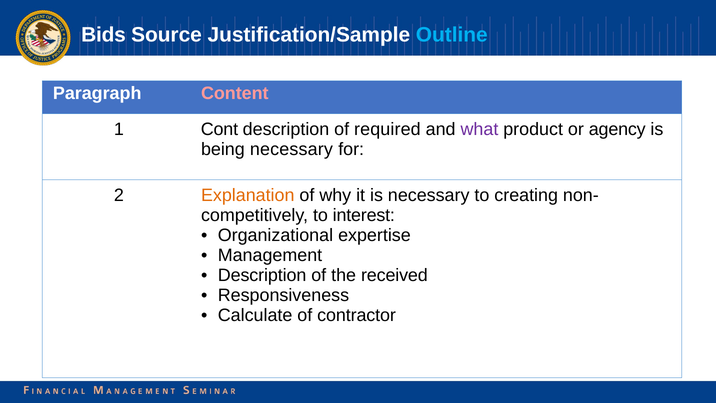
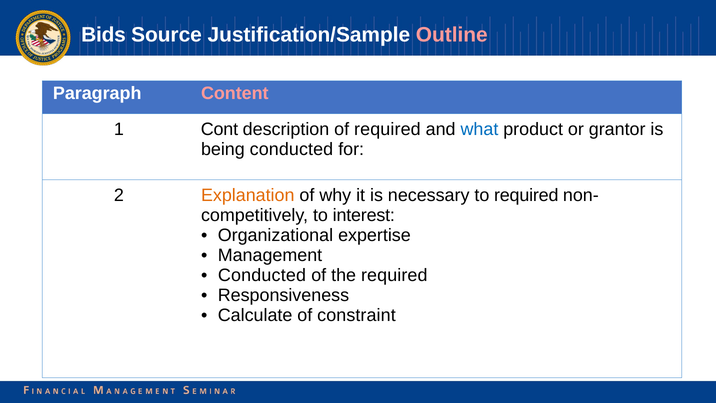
Outline colour: light blue -> pink
what colour: purple -> blue
agency: agency -> grantor
being necessary: necessary -> conducted
to creating: creating -> required
Description at (262, 275): Description -> Conducted
the received: received -> required
contractor: contractor -> constraint
